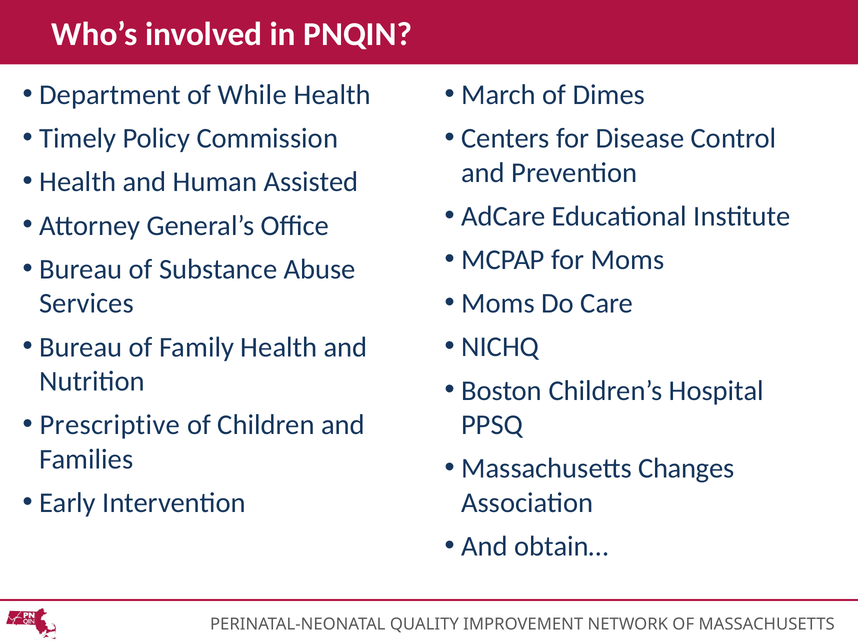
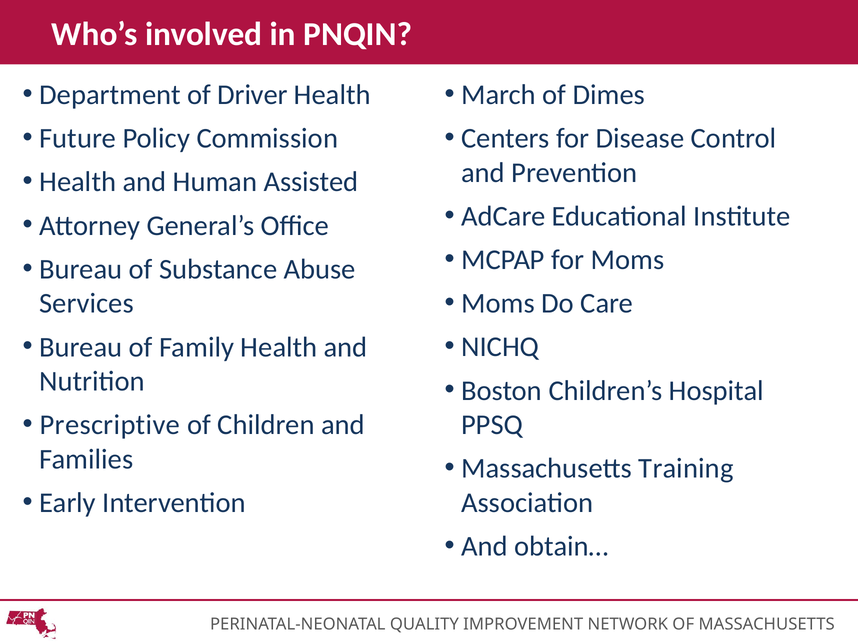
While: While -> Driver
Timely: Timely -> Future
Changes: Changes -> Training
